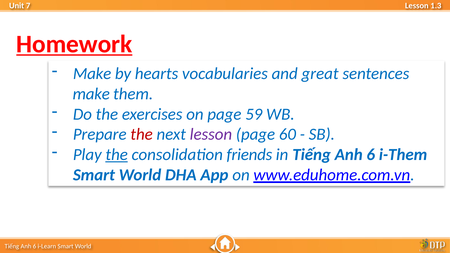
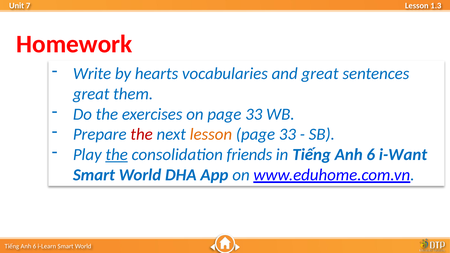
Homework underline: present -> none
Make at (92, 74): Make -> Write
make at (91, 94): make -> great
on page 59: 59 -> 33
lesson at (211, 134) colour: purple -> orange
60 at (287, 134): 60 -> 33
i-Them: i-Them -> i-Want
